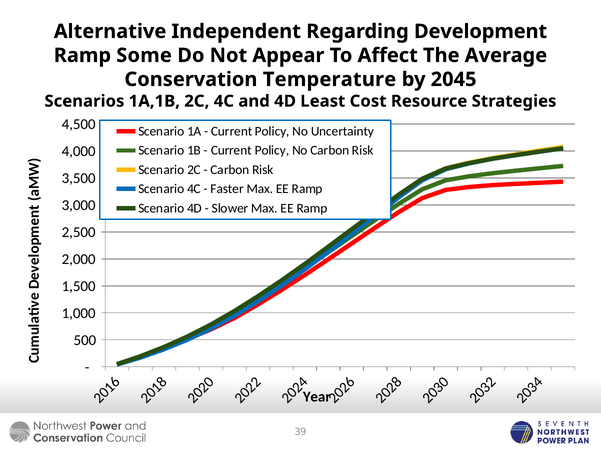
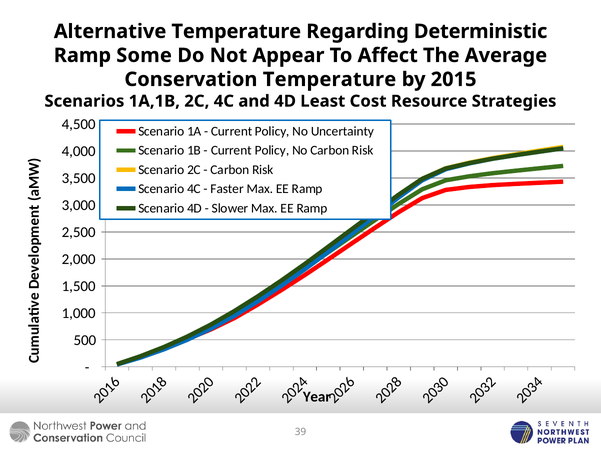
Alternative Independent: Independent -> Temperature
Development: Development -> Deterministic
2045: 2045 -> 2015
